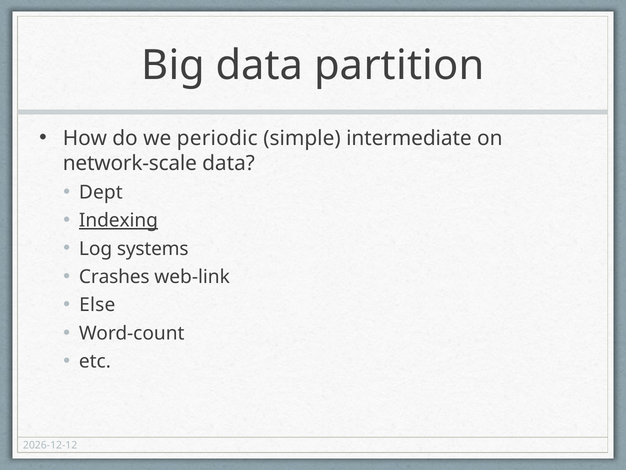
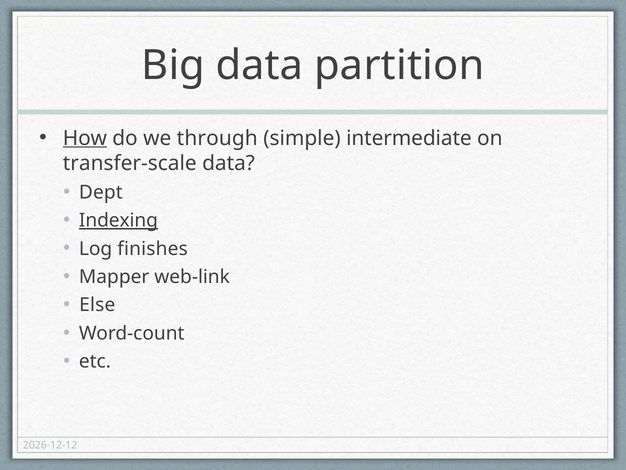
How underline: none -> present
periodic: periodic -> through
network-scale: network-scale -> transfer-scale
systems: systems -> finishes
Crashes: Crashes -> Mapper
